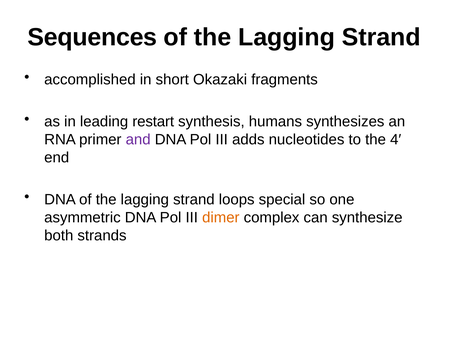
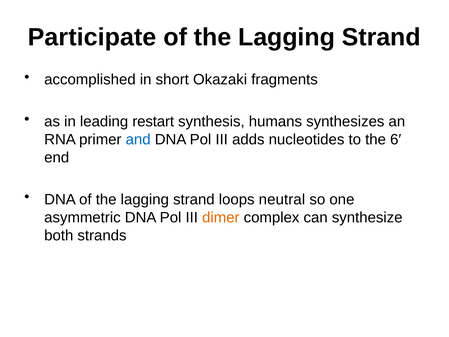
Sequences: Sequences -> Participate
and colour: purple -> blue
4′: 4′ -> 6′
special: special -> neutral
